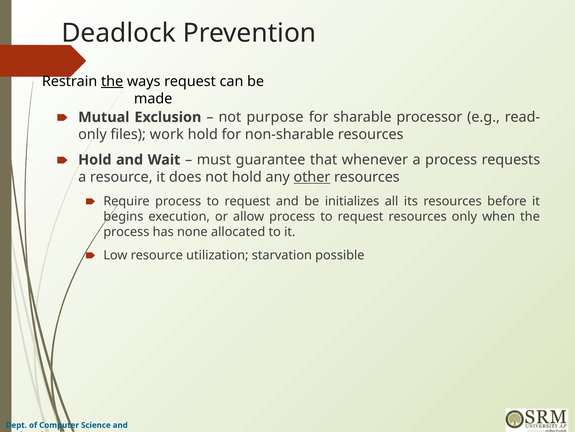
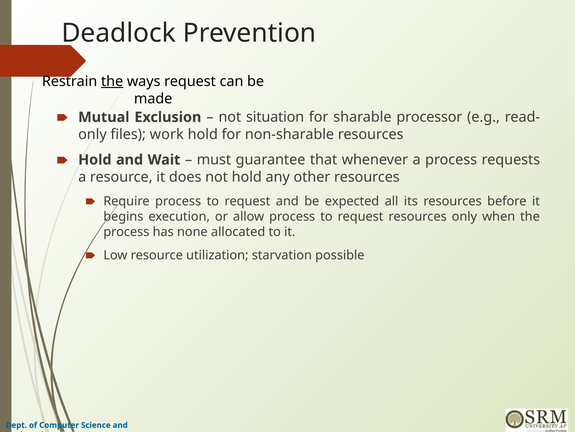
purpose: purpose -> situation
other underline: present -> none
initializes: initializes -> expected
